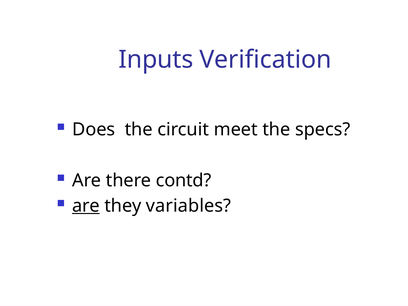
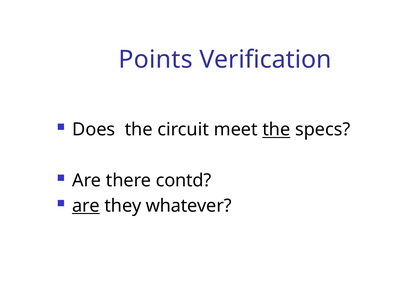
Inputs: Inputs -> Points
the at (276, 130) underline: none -> present
variables: variables -> whatever
